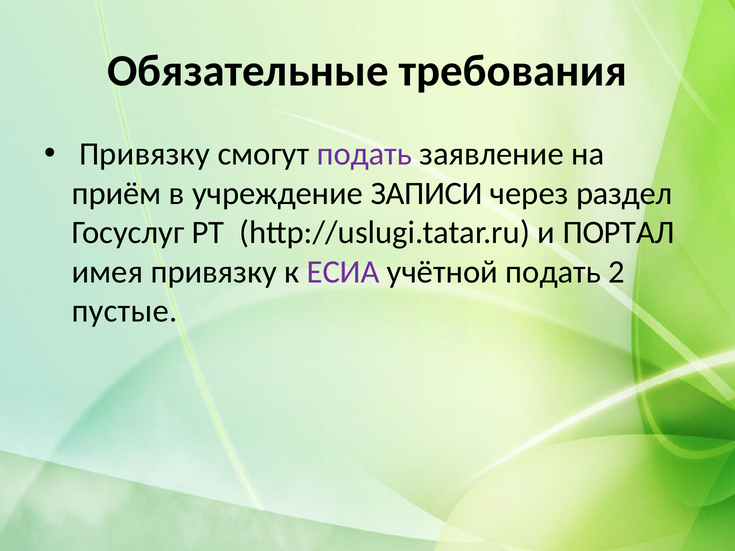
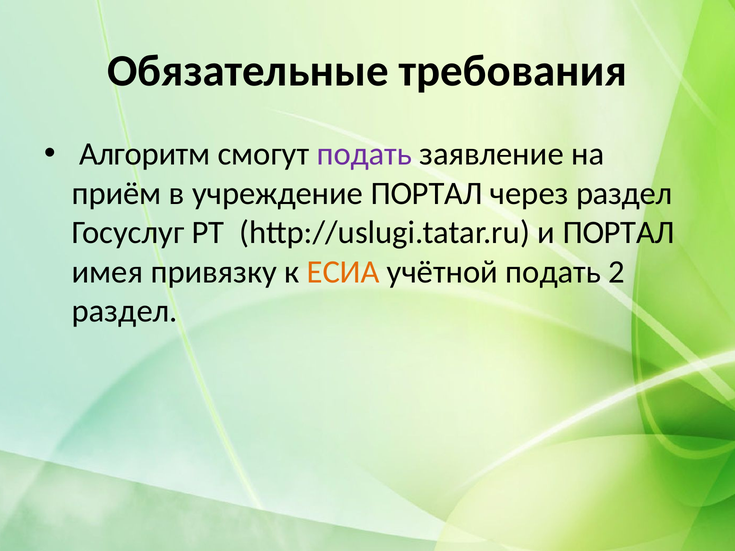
Привязку at (144, 154): Привязку -> Алгоритм
учреждение ЗАПИСИ: ЗАПИСИ -> ПОРТАЛ
ЕСИА colour: purple -> orange
пустые at (125, 311): пустые -> раздел
